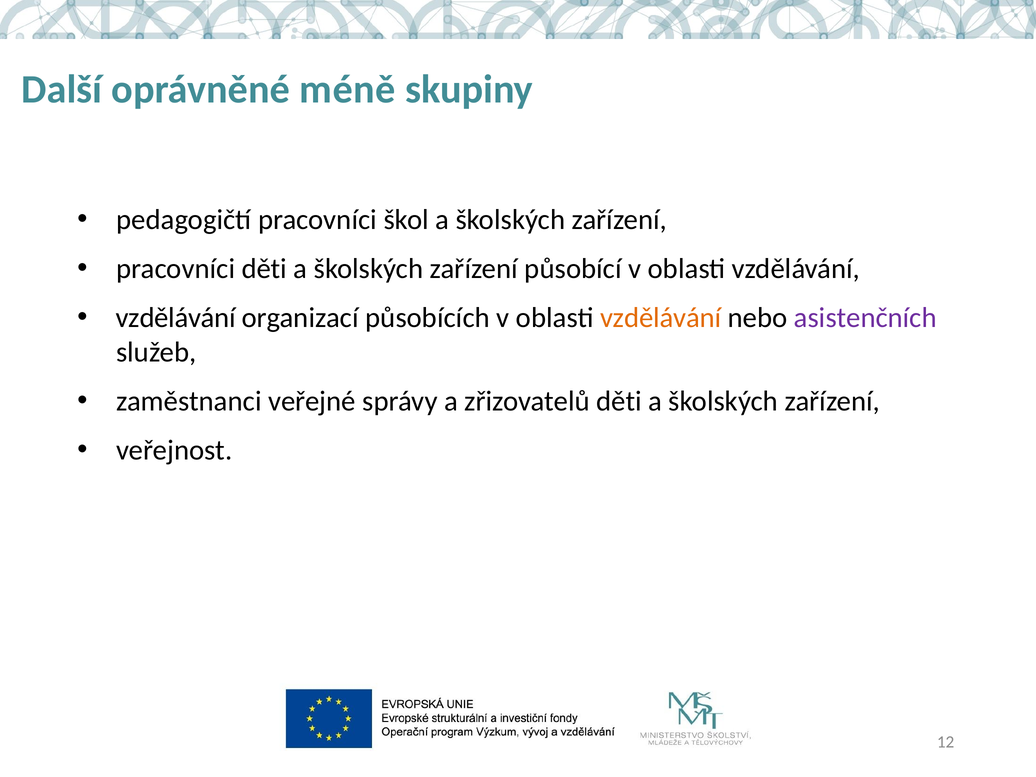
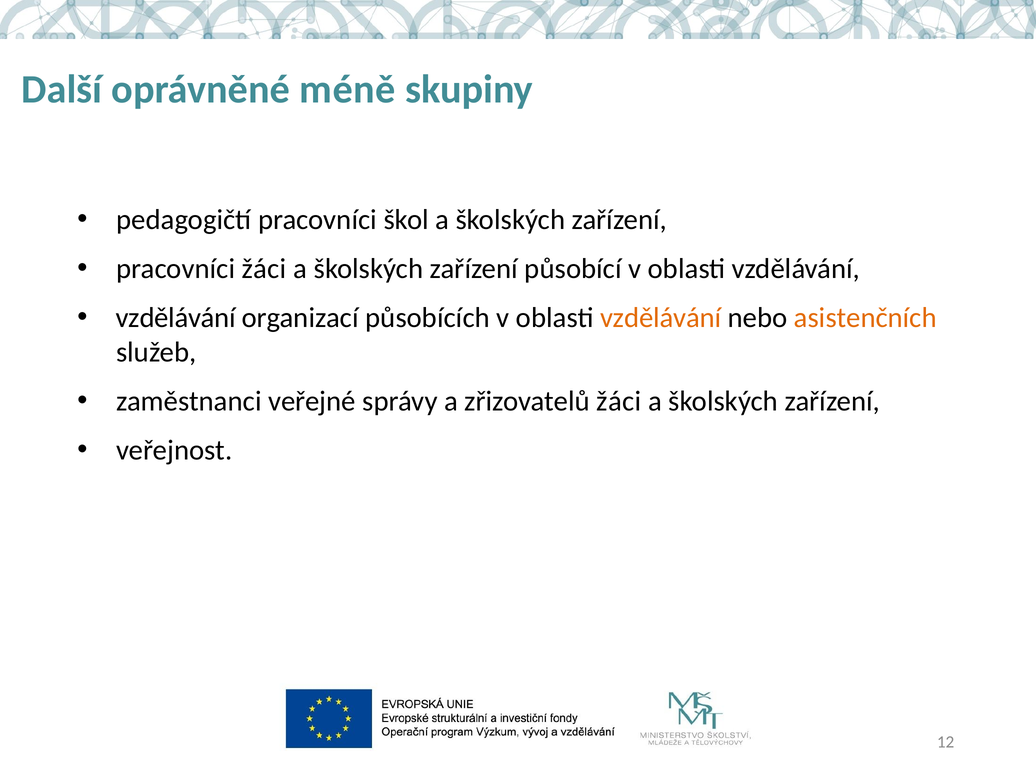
pracovníci děti: děti -> žáci
asistenčních colour: purple -> orange
zřizovatelů děti: děti -> žáci
